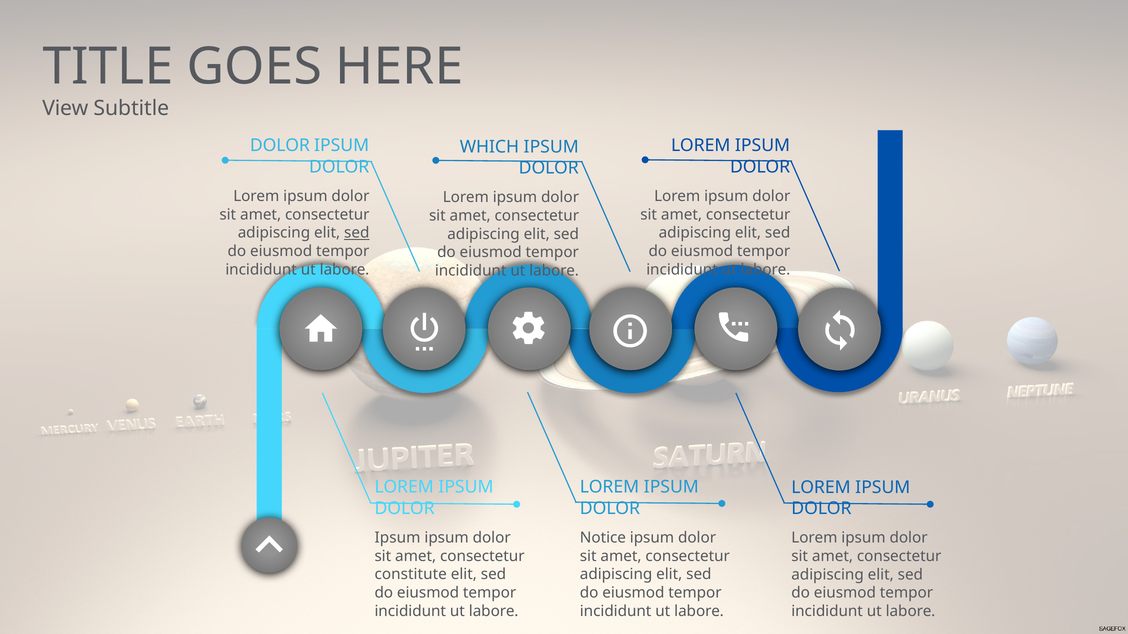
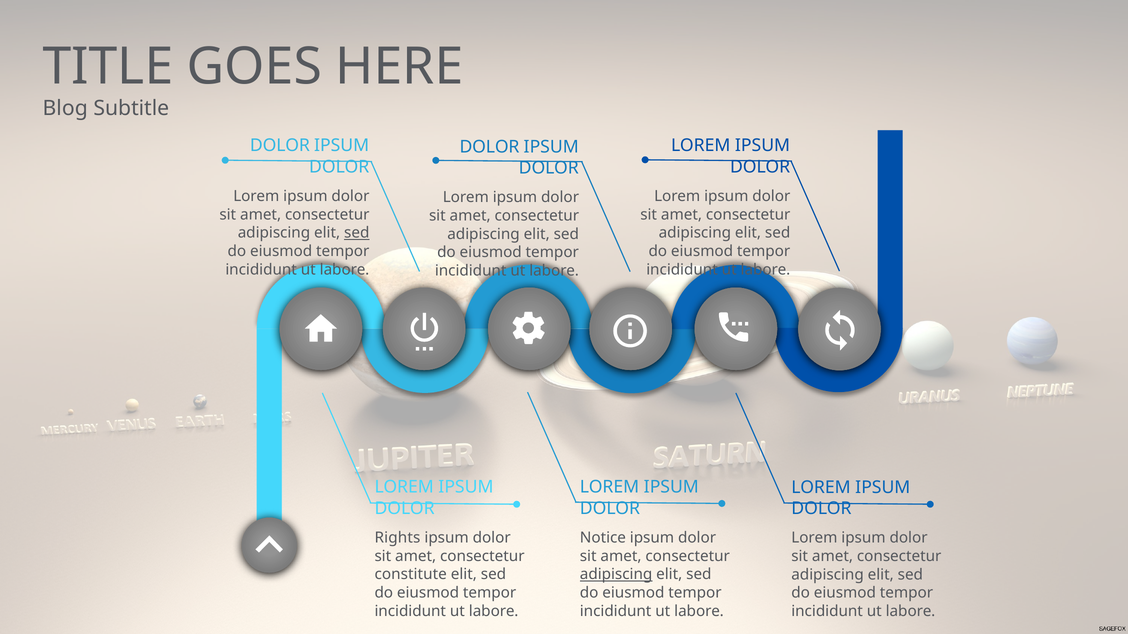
View: View -> Blog
WHICH at (489, 147): WHICH -> DOLOR
Ipsum at (397, 538): Ipsum -> Rights
adipiscing at (616, 575) underline: none -> present
